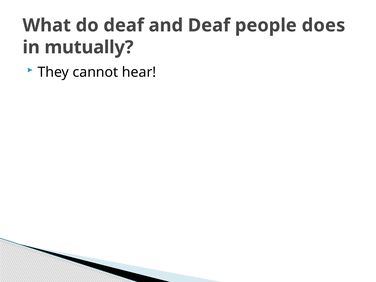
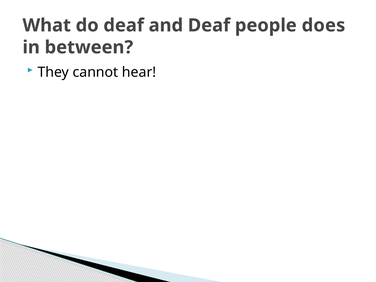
mutually: mutually -> between
